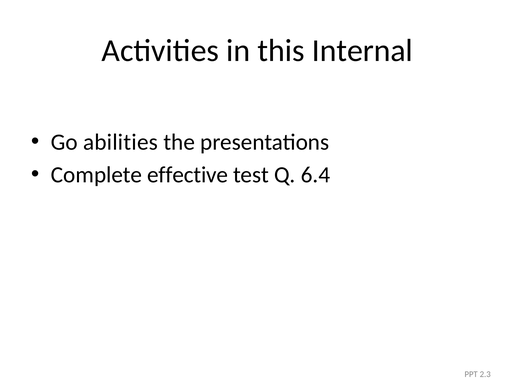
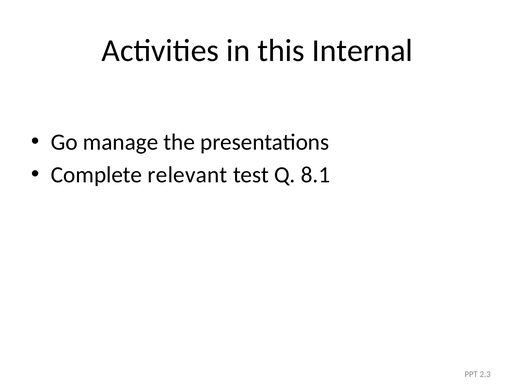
abilities: abilities -> manage
effective: effective -> relevant
6.4: 6.4 -> 8.1
